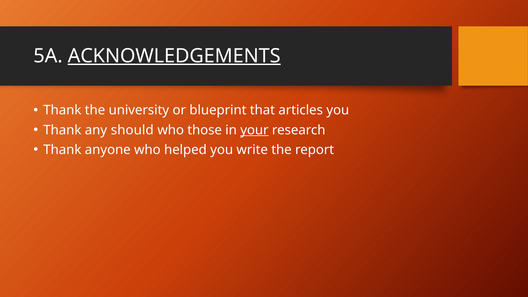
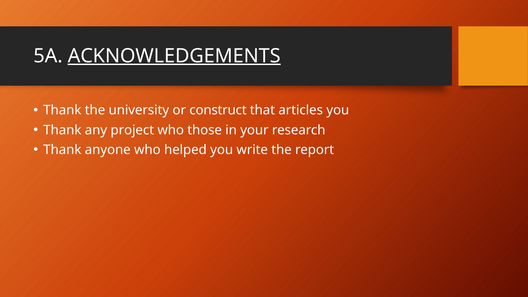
blueprint: blueprint -> construct
should: should -> project
your underline: present -> none
